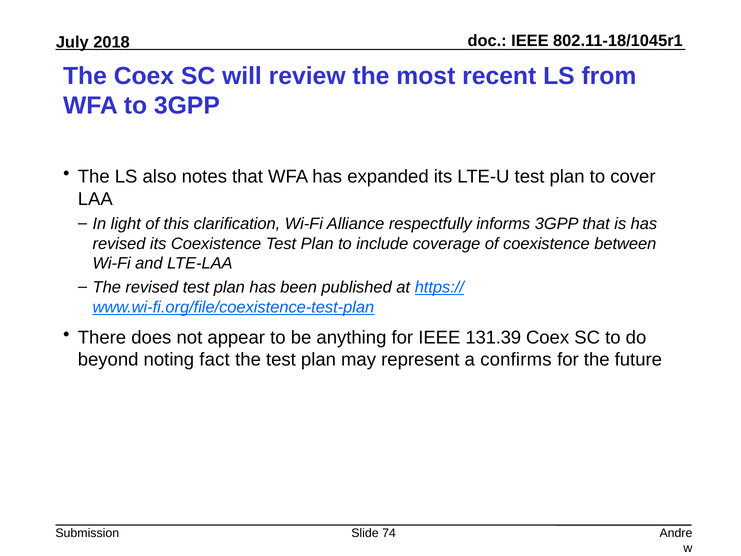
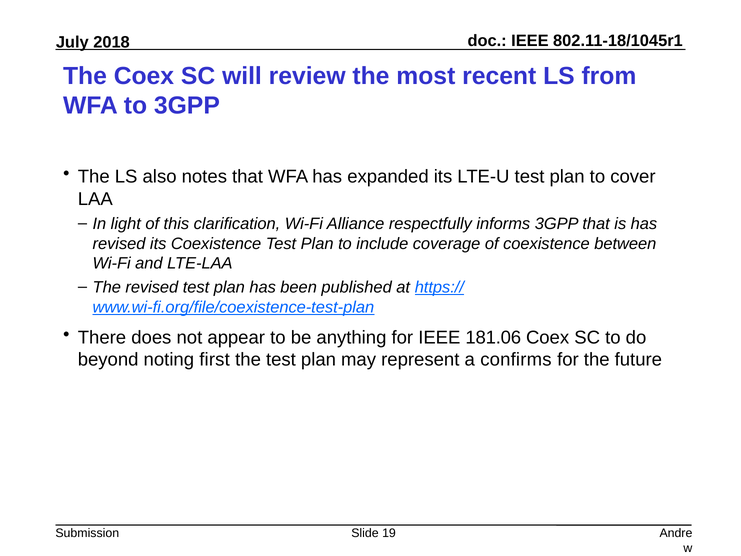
131.39: 131.39 -> 181.06
fact: fact -> first
74: 74 -> 19
